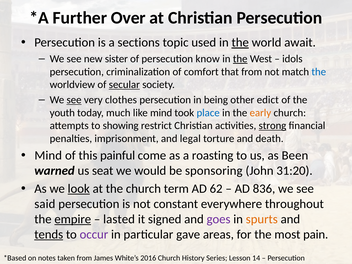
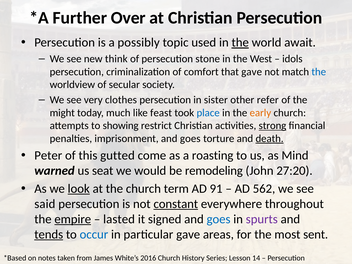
sections: sections -> possibly
sister: sister -> think
know: know -> stone
the at (240, 59) underline: present -> none
that from: from -> gave
secular underline: present -> none
see at (74, 100) underline: present -> none
being: being -> sister
edict: edict -> refer
youth: youth -> might
like mind: mind -> feast
imprisonment and legal: legal -> goes
death underline: none -> present
Mind at (48, 156): Mind -> Peter
painful: painful -> gutted
Been: Been -> Mind
sponsoring: sponsoring -> remodeling
31:20: 31:20 -> 27:20
62: 62 -> 91
836: 836 -> 562
constant underline: none -> present
goes at (219, 219) colour: purple -> blue
spurts colour: orange -> purple
occur colour: purple -> blue
pain: pain -> sent
